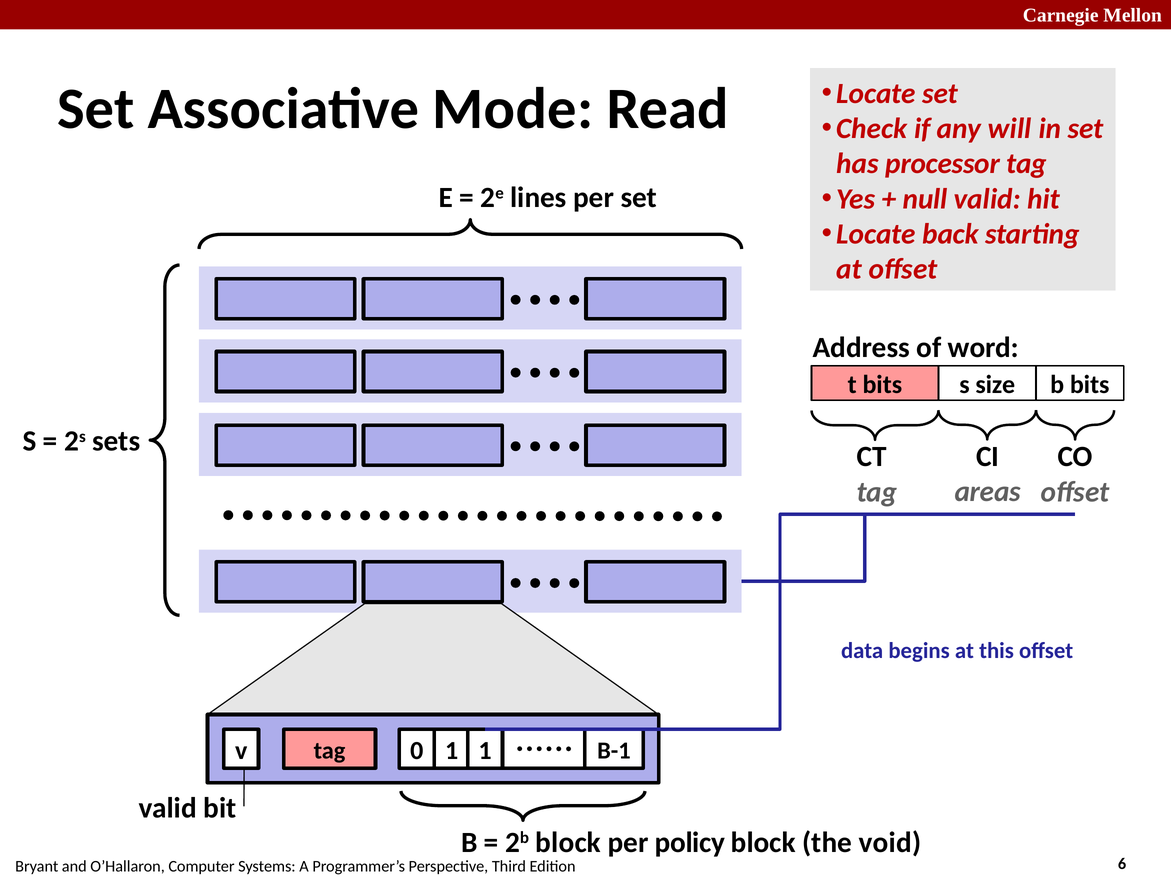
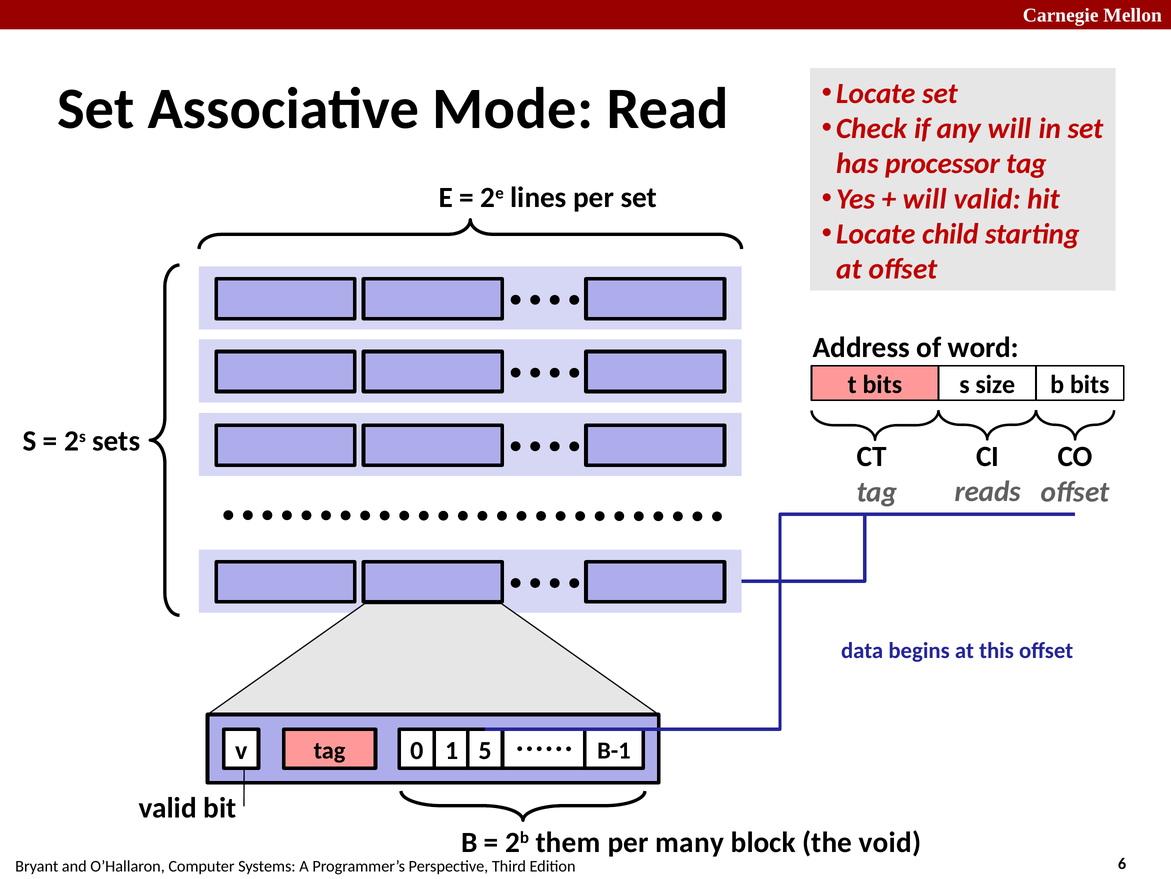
null at (925, 199): null -> will
back: back -> child
areas: areas -> reads
1 1: 1 -> 5
2b block: block -> them
policy: policy -> many
